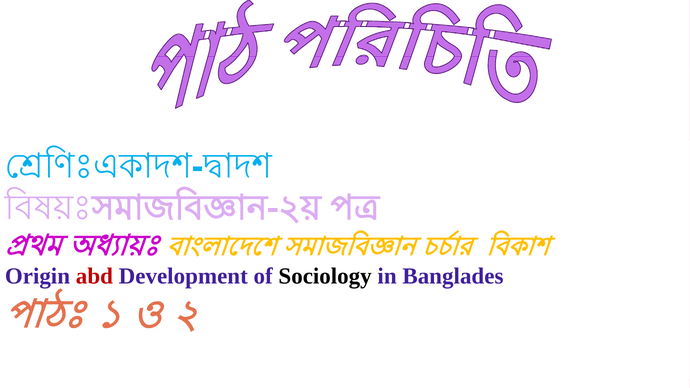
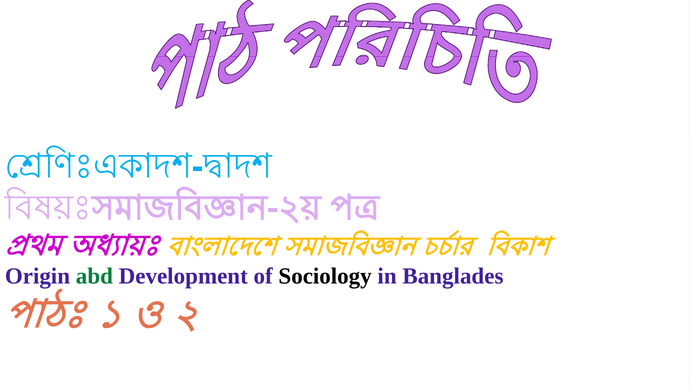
abd colour: red -> green
